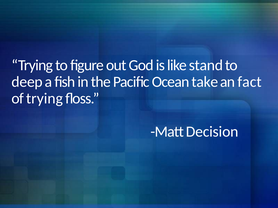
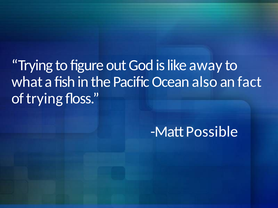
stand: stand -> away
deep: deep -> what
take: take -> also
Decision: Decision -> Possible
